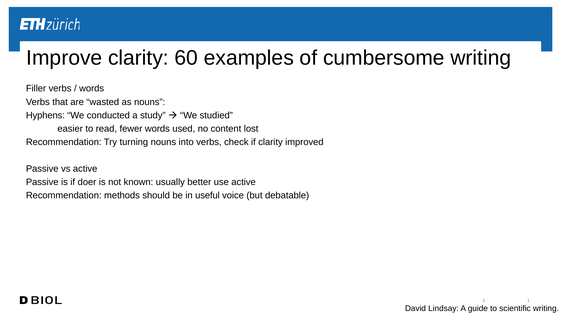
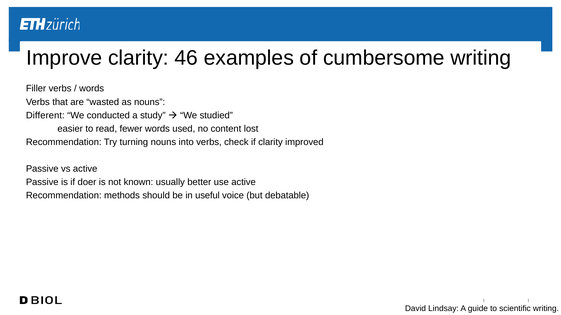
60: 60 -> 46
Hyphens: Hyphens -> Different
